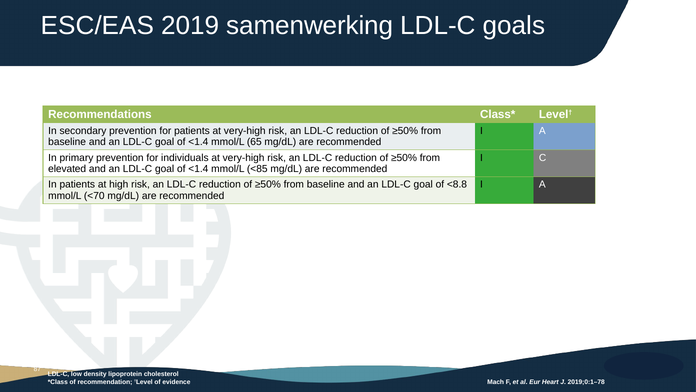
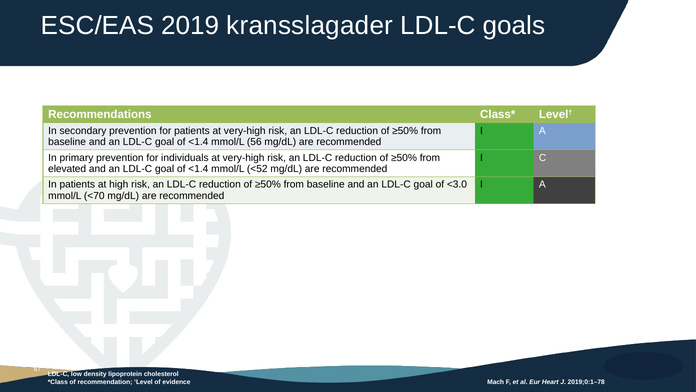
samenwerking: samenwerking -> kransslagader
65: 65 -> 56
<85: <85 -> <52
<8.8: <8.8 -> <3.0
